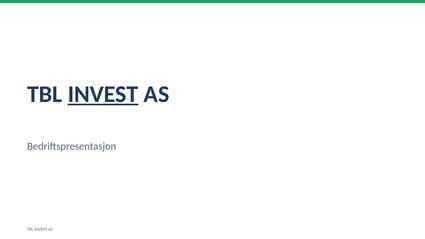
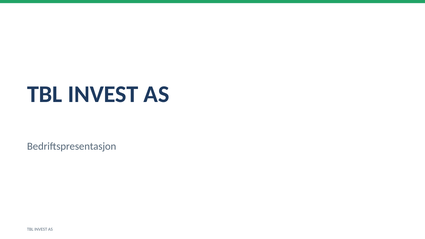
INVEST at (103, 94) underline: present -> none
